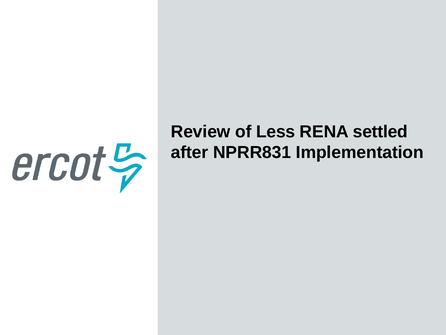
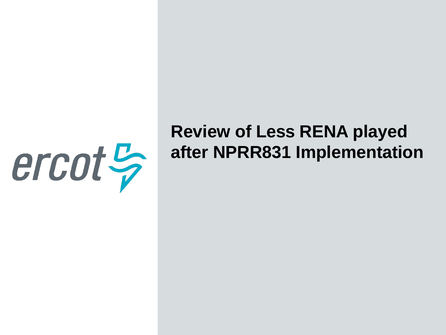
settled: settled -> played
